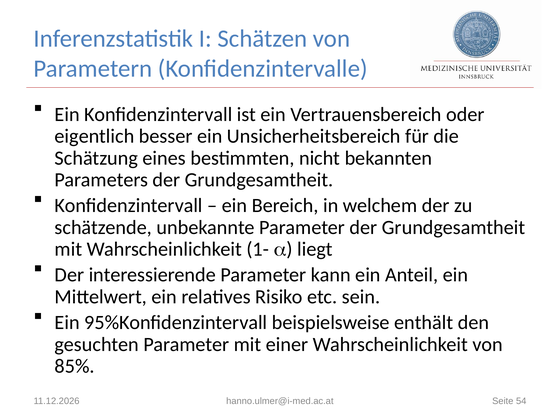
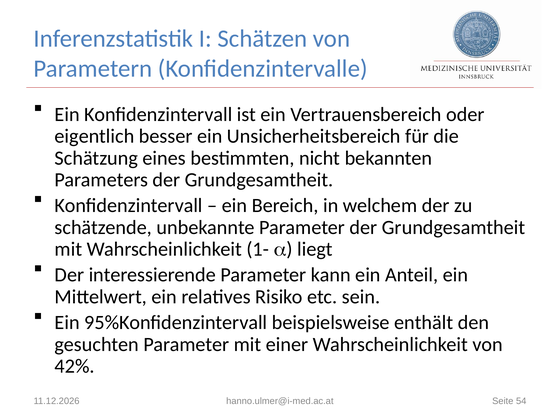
85%: 85% -> 42%
